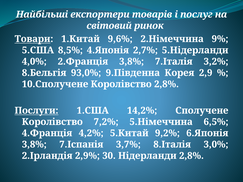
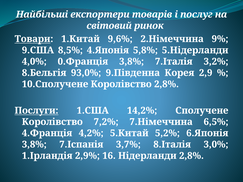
5.США: 5.США -> 9.США
2,7%: 2,7% -> 5,8%
2.Франція: 2.Франція -> 0.Франція
5.Німеччина: 5.Німеччина -> 7.Німеччина
9,2%: 9,2% -> 5,2%
2.Ірландія: 2.Ірландія -> 1.Ірландія
30: 30 -> 16
